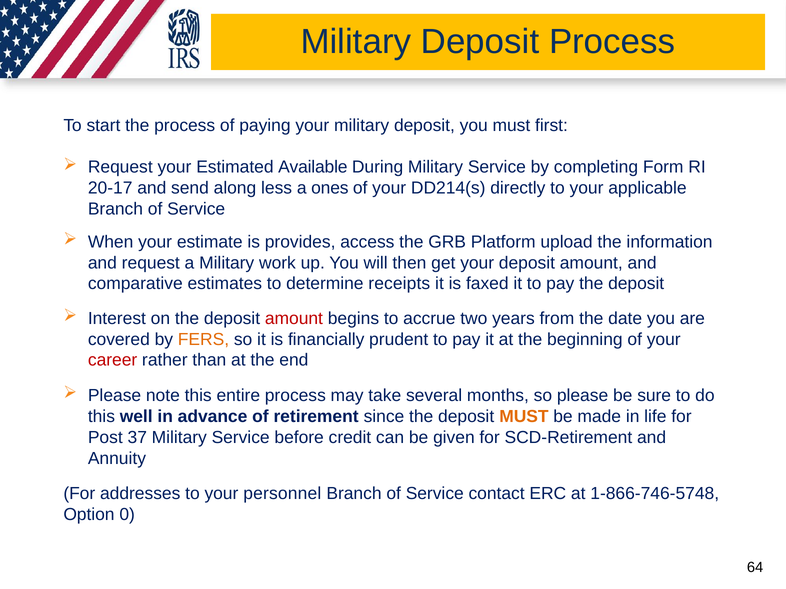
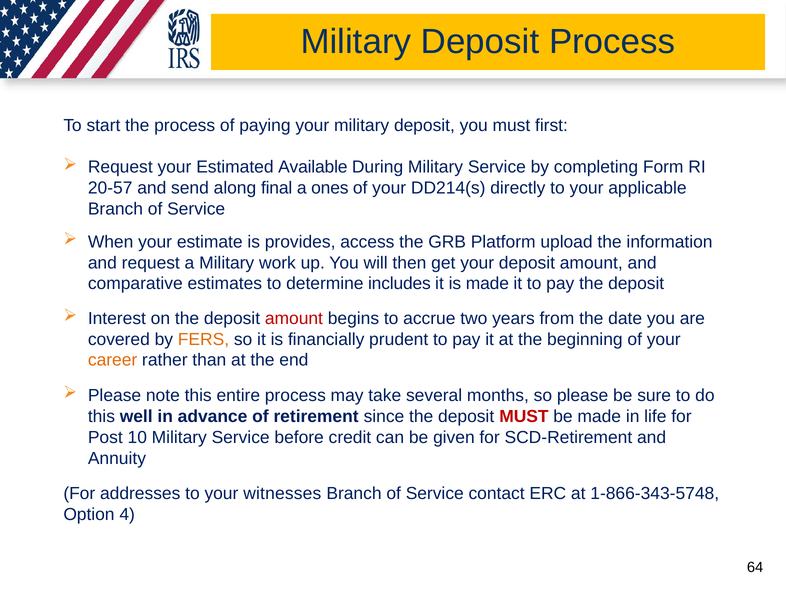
20-17: 20-17 -> 20-57
less: less -> final
receipts: receipts -> includes
is faxed: faxed -> made
career colour: red -> orange
MUST at (524, 417) colour: orange -> red
37: 37 -> 10
personnel: personnel -> witnesses
1-866-746-5748: 1-866-746-5748 -> 1-866-343-5748
0: 0 -> 4
